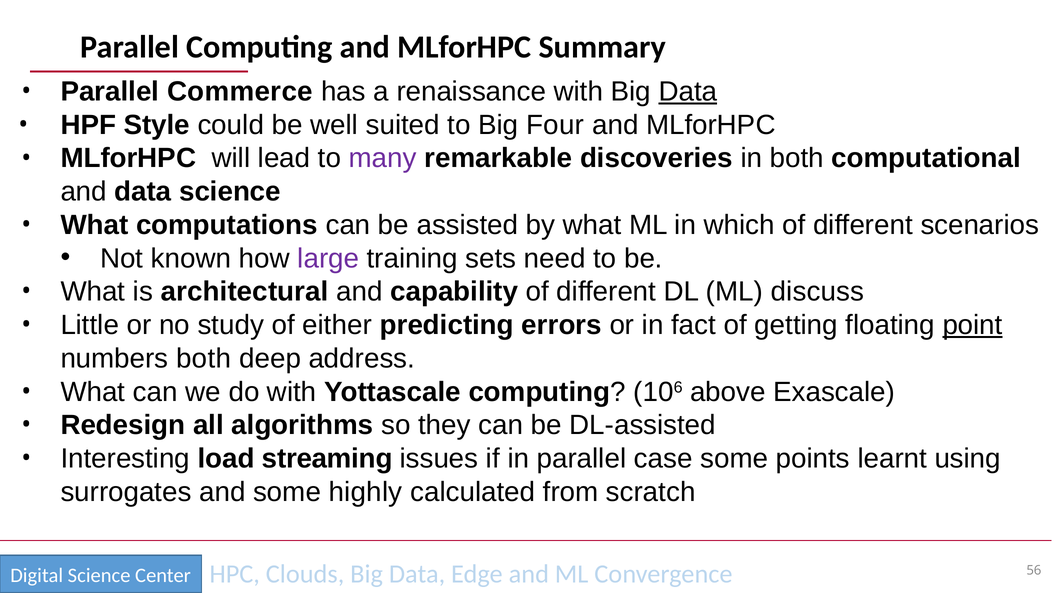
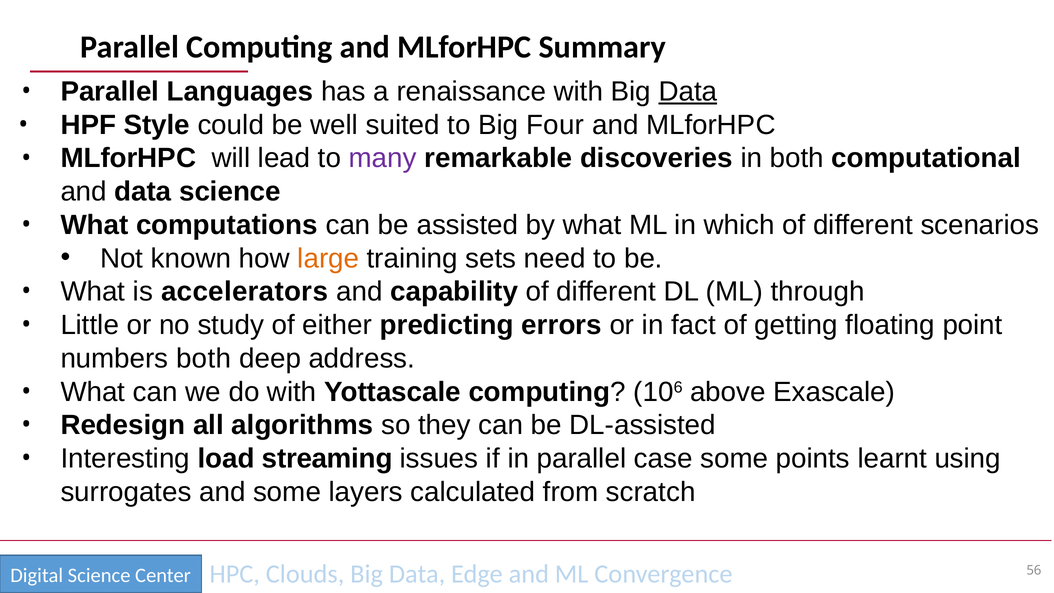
Commerce: Commerce -> Languages
large colour: purple -> orange
architectural: architectural -> accelerators
discuss: discuss -> through
point underline: present -> none
highly: highly -> layers
